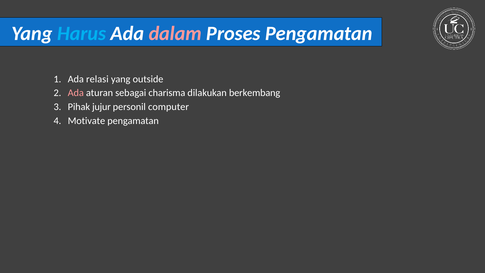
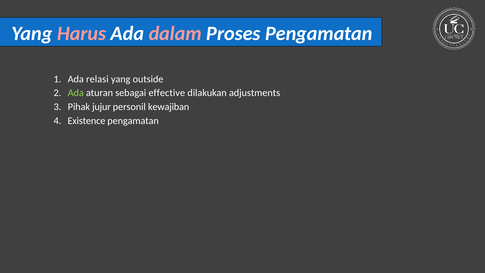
Harus colour: light blue -> pink
Ada at (76, 93) colour: pink -> light green
charisma: charisma -> effective
berkembang: berkembang -> adjustments
computer: computer -> kewajiban
Motivate: Motivate -> Existence
